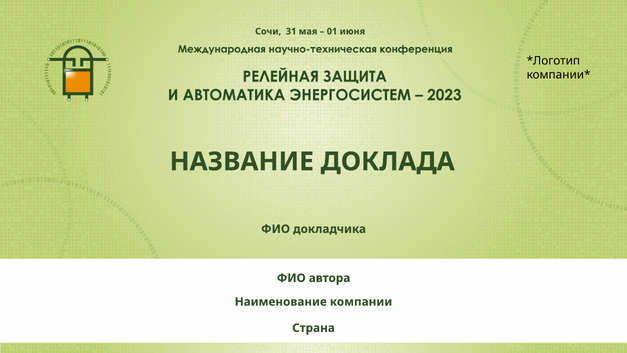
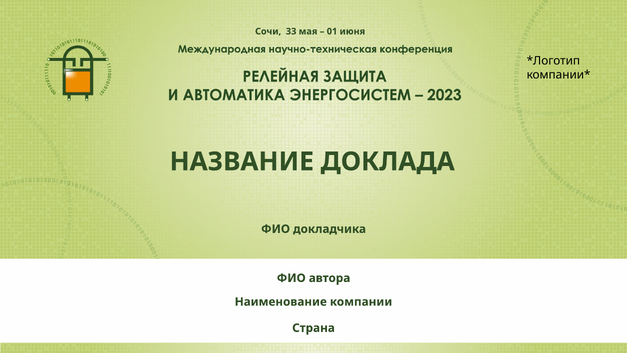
31: 31 -> 33
